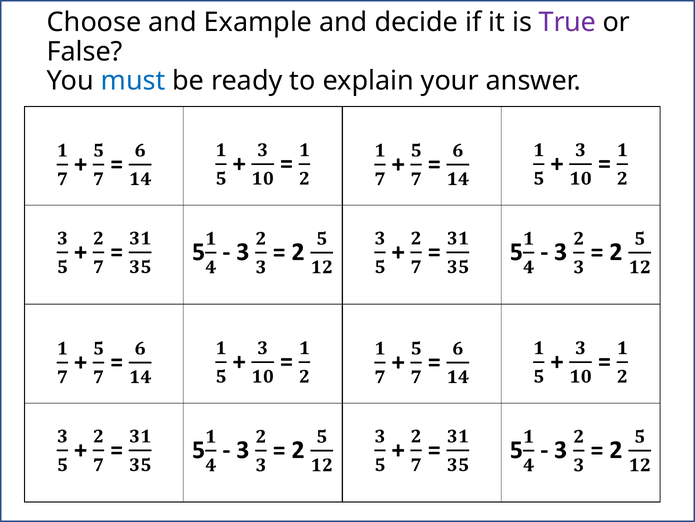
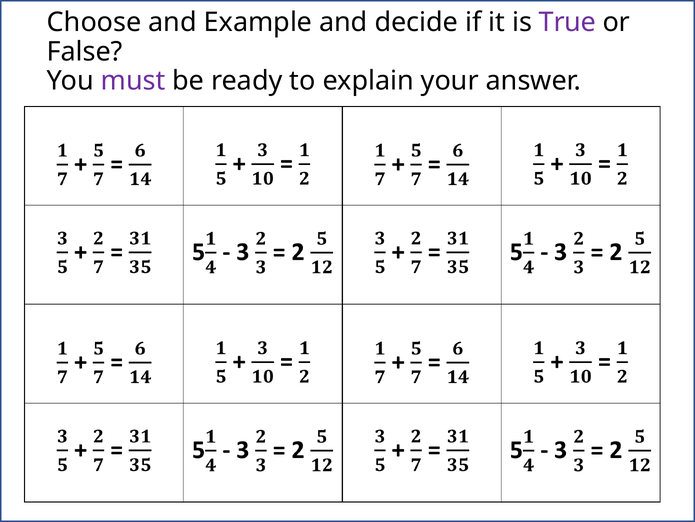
must colour: blue -> purple
